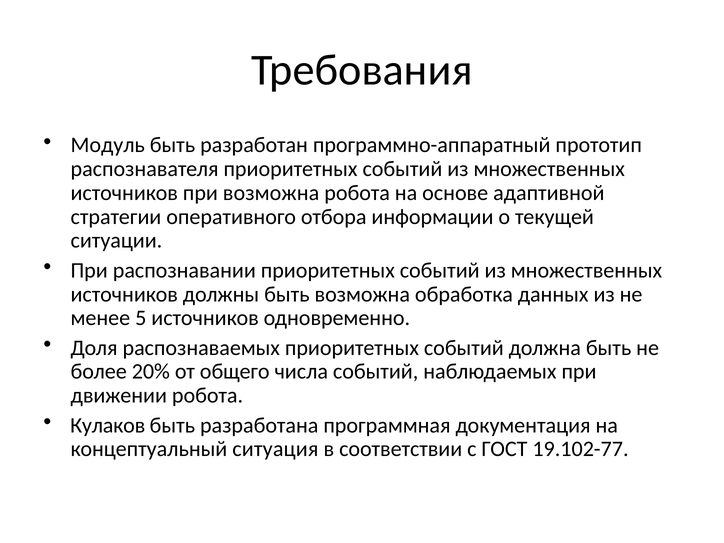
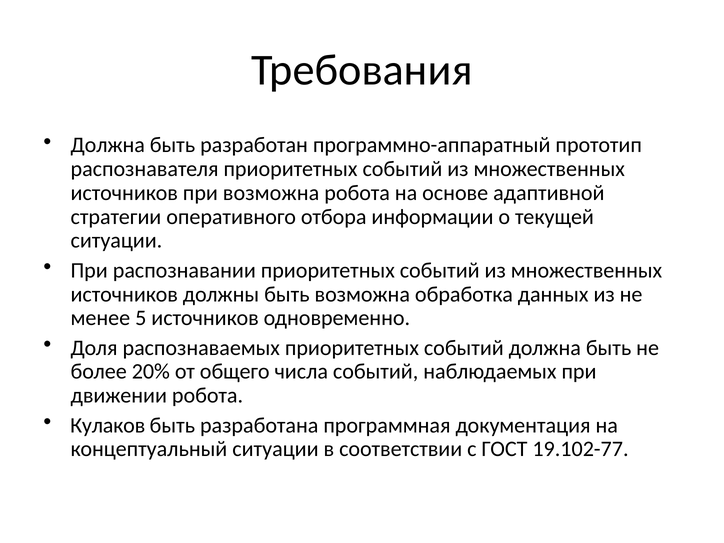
Модуль at (108, 145): Модуль -> Должна
концептуальный ситуация: ситуация -> ситуации
